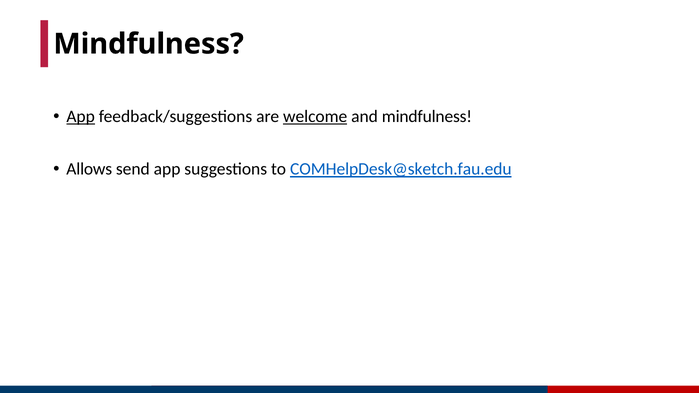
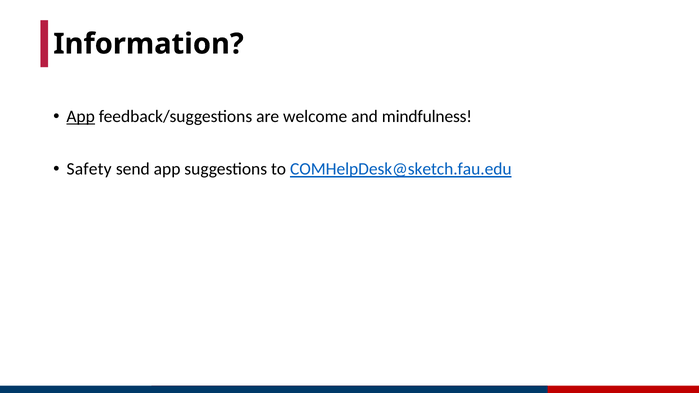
Mindfulness at (149, 44): Mindfulness -> Information
welcome underline: present -> none
Allows: Allows -> Safety
